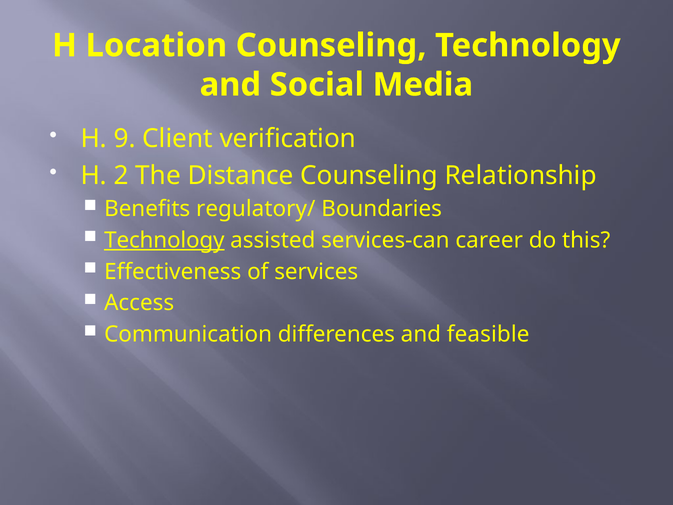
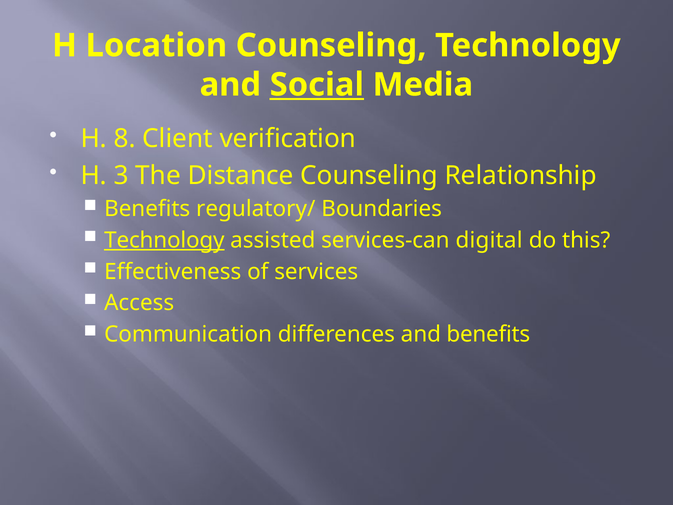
Social underline: none -> present
9: 9 -> 8
2: 2 -> 3
career: career -> digital
and feasible: feasible -> benefits
